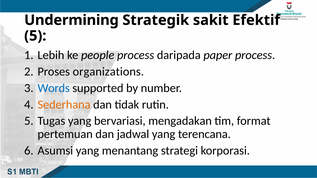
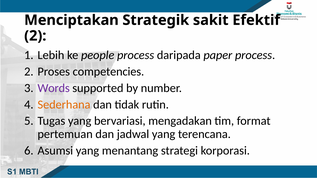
Undermining: Undermining -> Menciptakan
5 at (35, 36): 5 -> 2
organizations: organizations -> competencies
Words colour: blue -> purple
